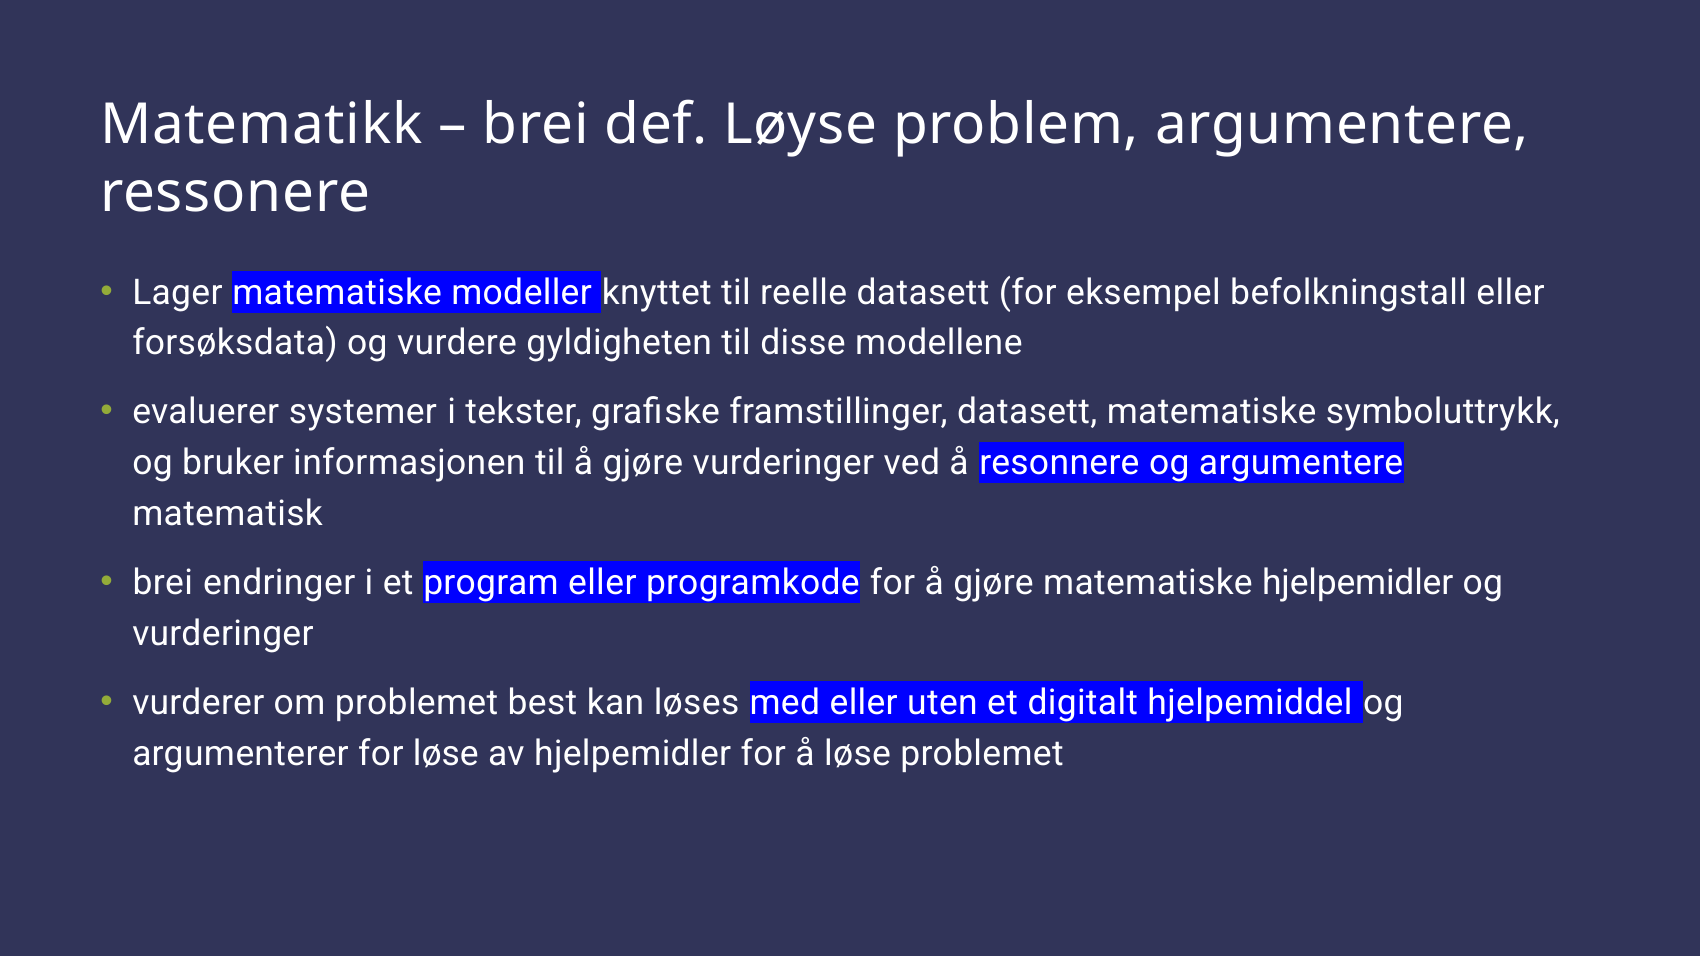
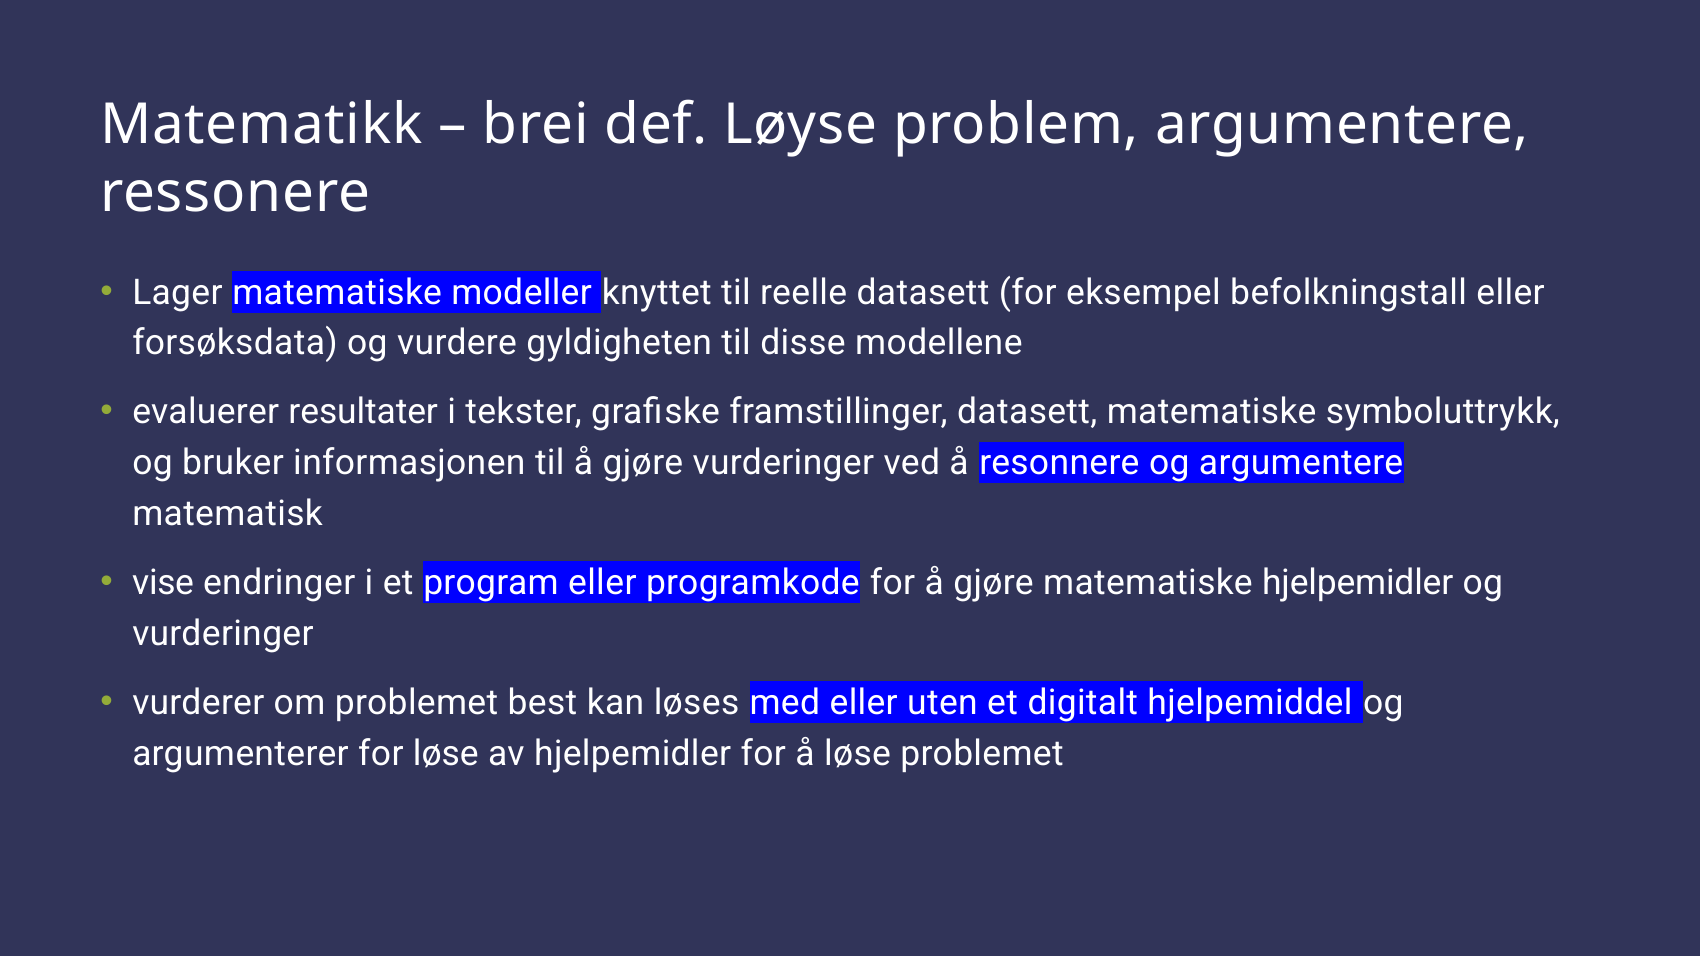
systemer: systemer -> resultater
brei at (163, 583): brei -> vise
